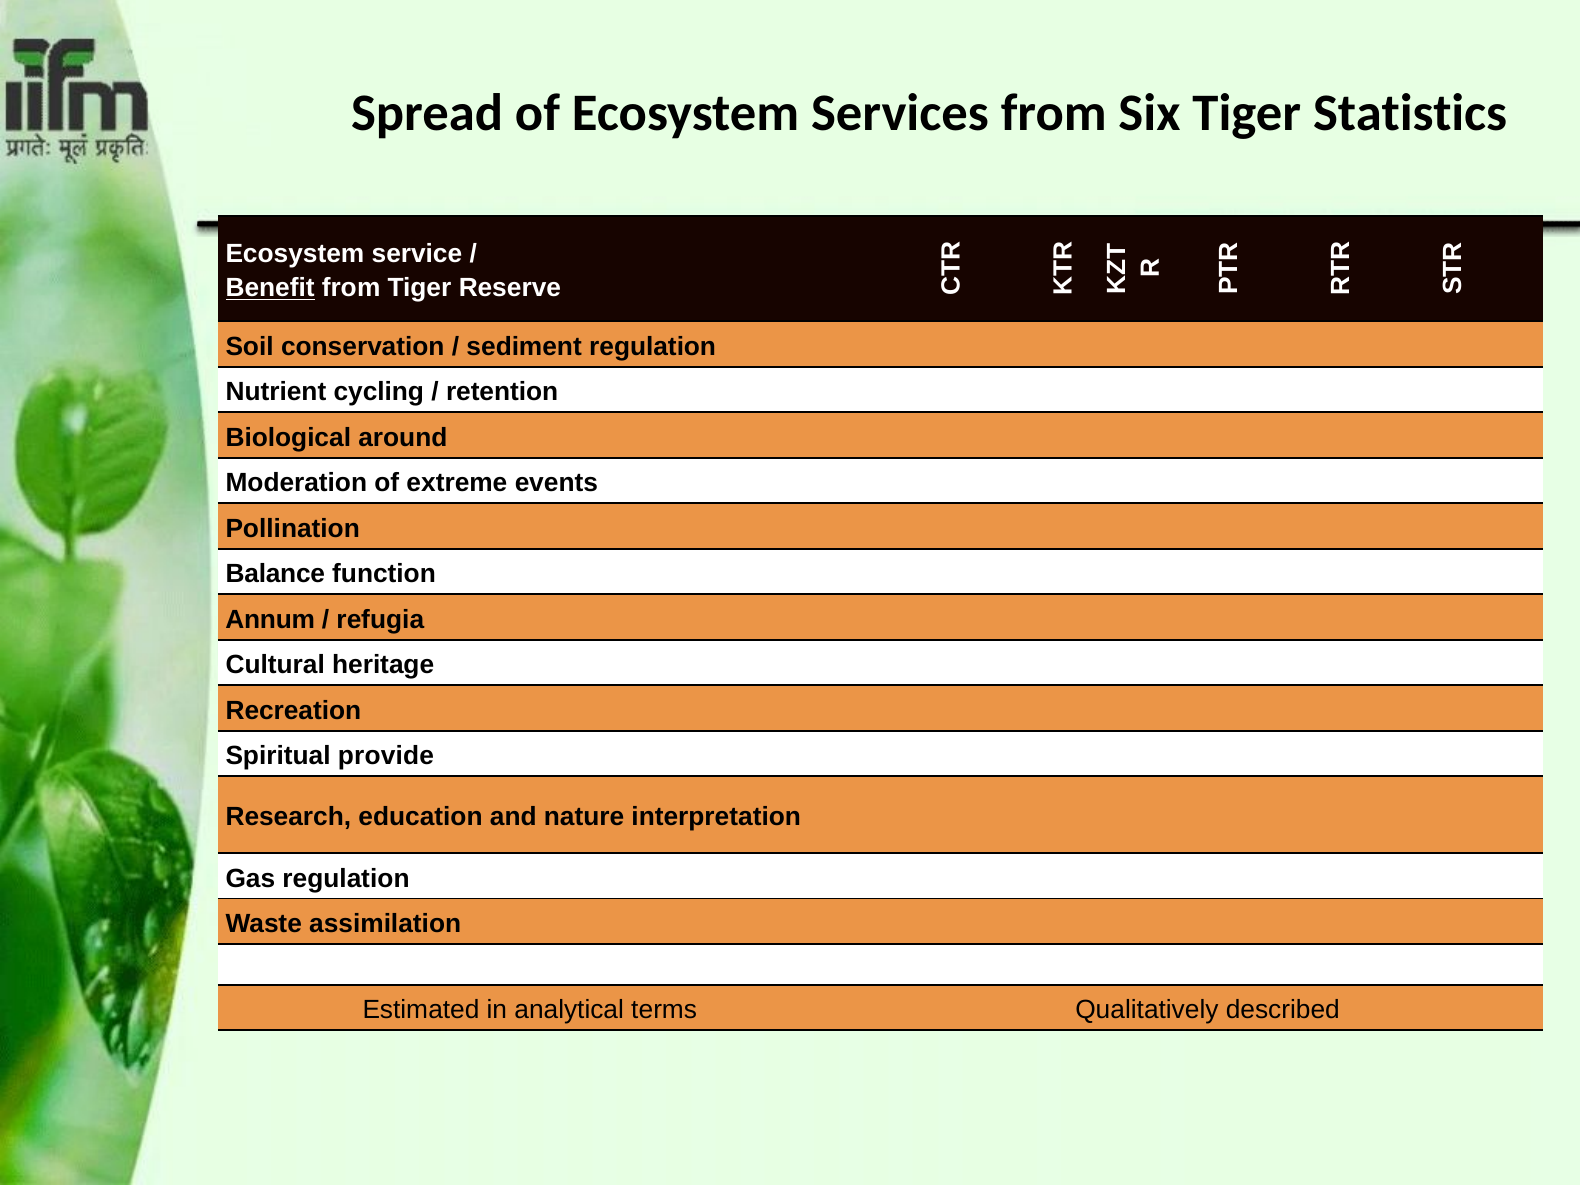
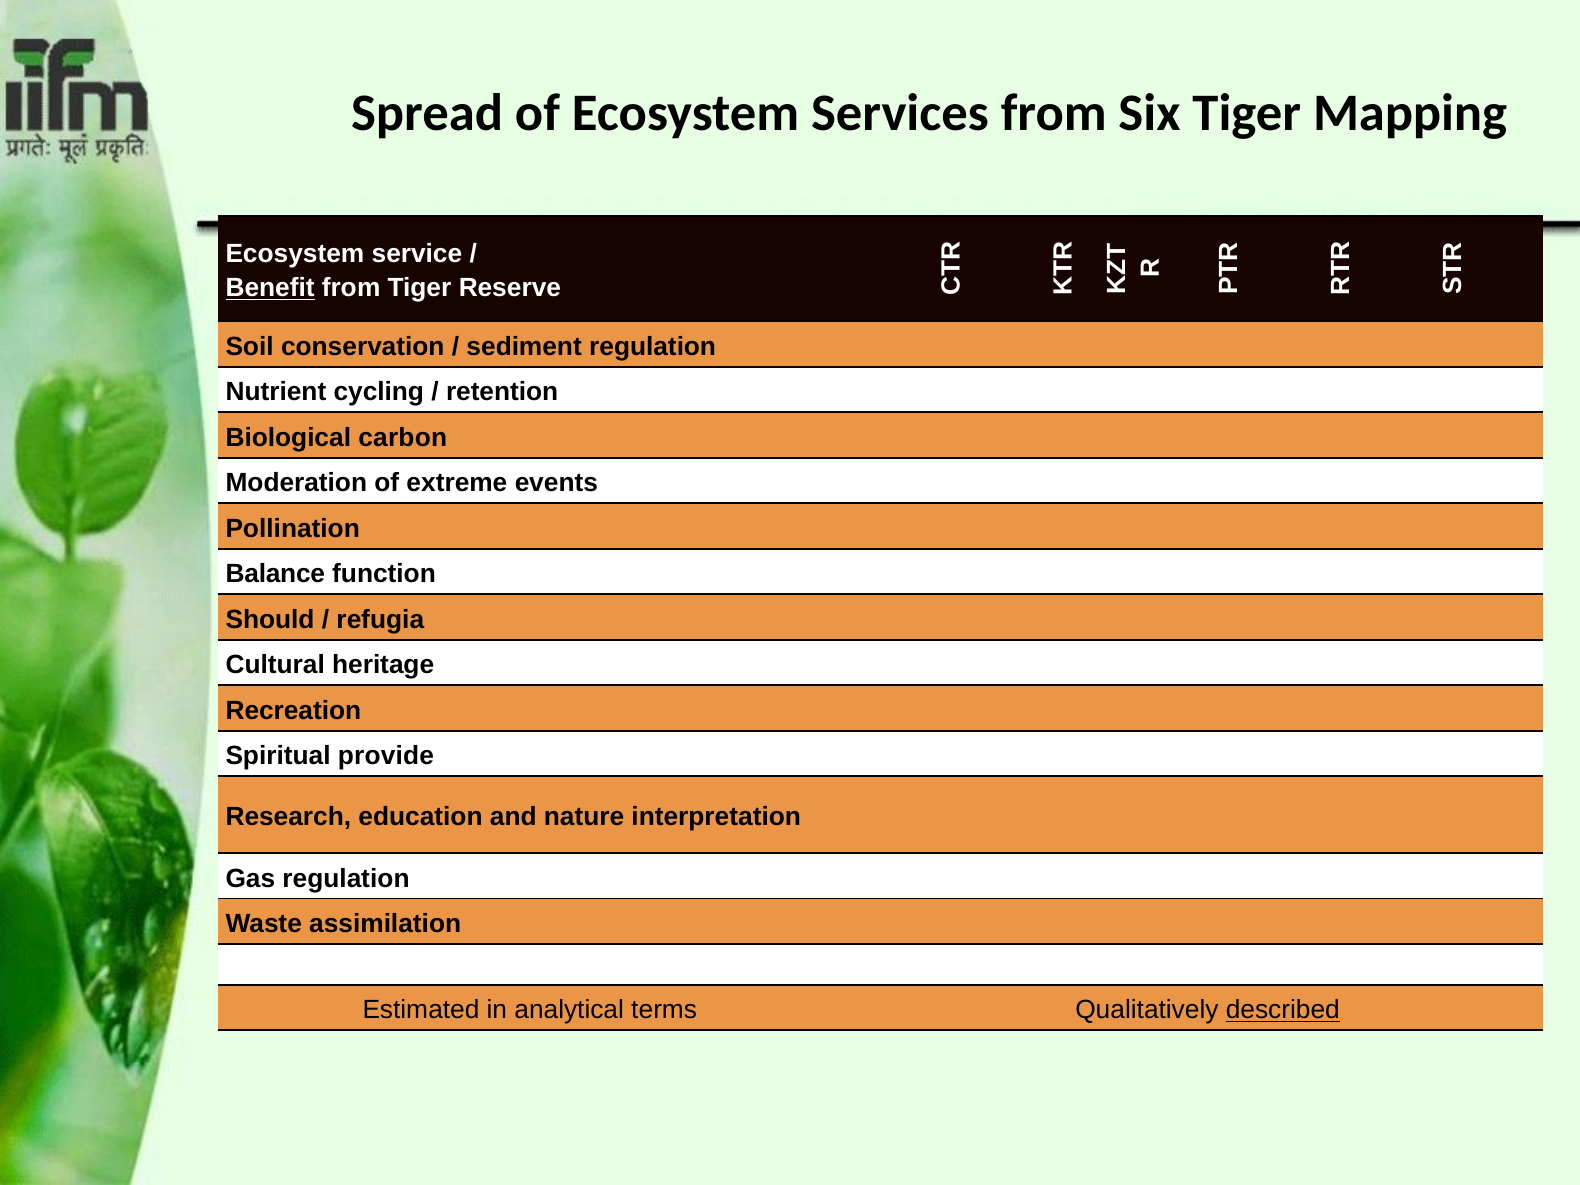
Statistics: Statistics -> Mapping
around: around -> carbon
Annum: Annum -> Should
described underline: none -> present
